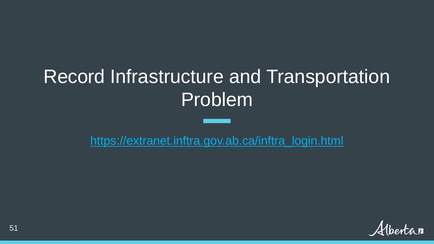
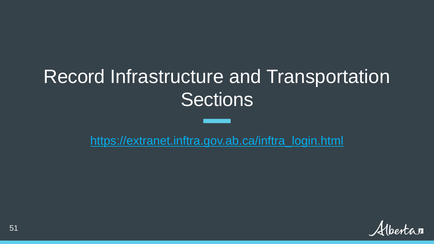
Problem: Problem -> Sections
